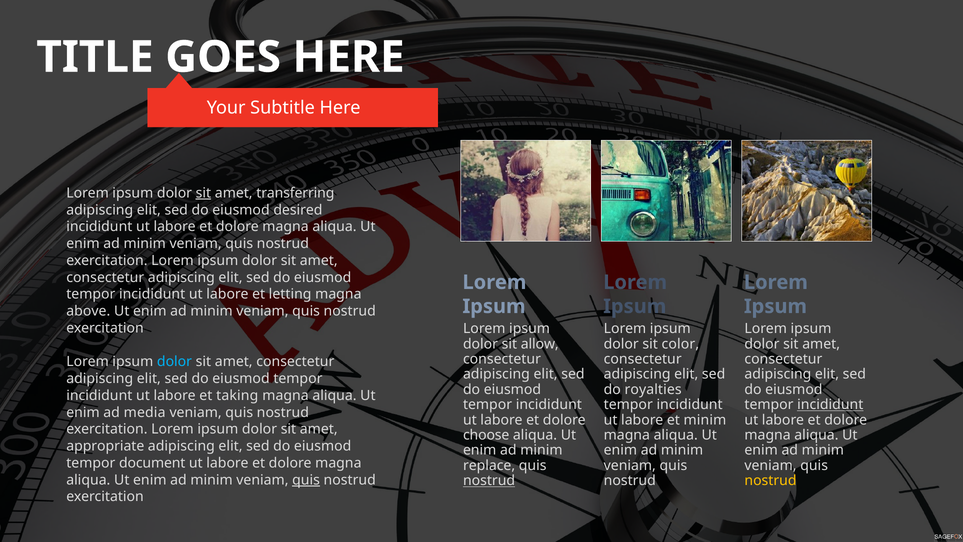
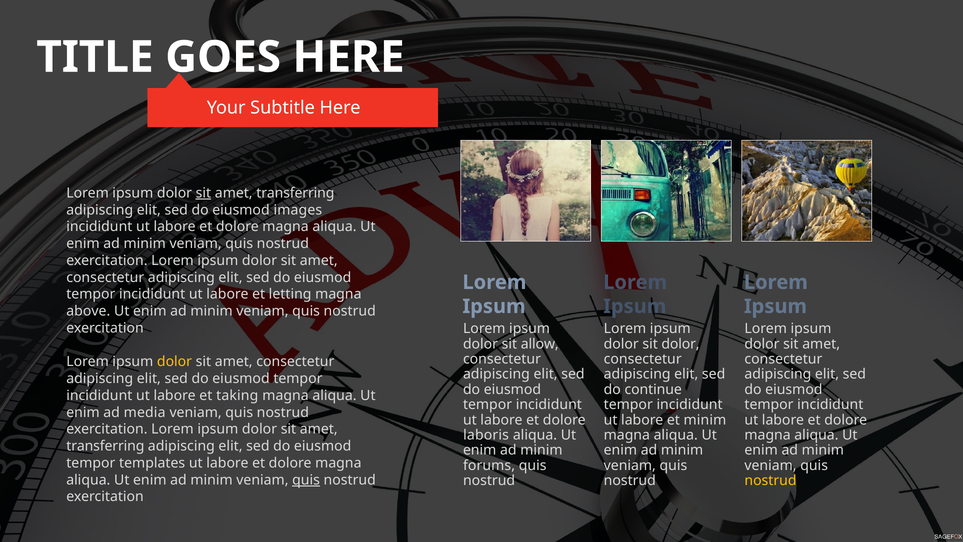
desired: desired -> images
sit color: color -> dolor
dolor at (175, 362) colour: light blue -> yellow
royalties: royalties -> continue
incididunt at (830, 404) underline: present -> none
choose: choose -> laboris
appropriate at (105, 446): appropriate -> transferring
document: document -> templates
replace: replace -> forums
nostrud at (489, 480) underline: present -> none
